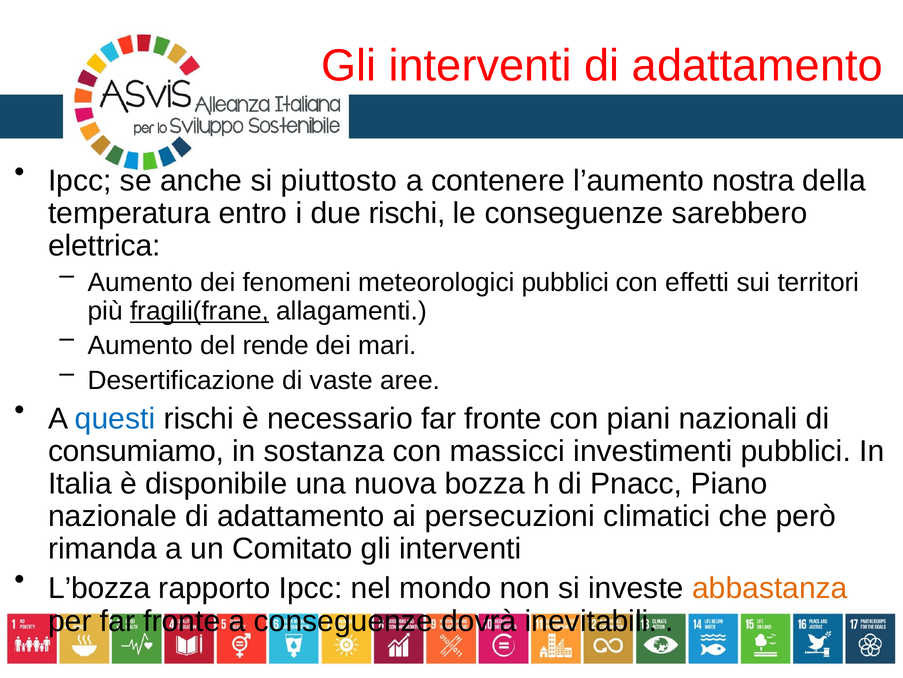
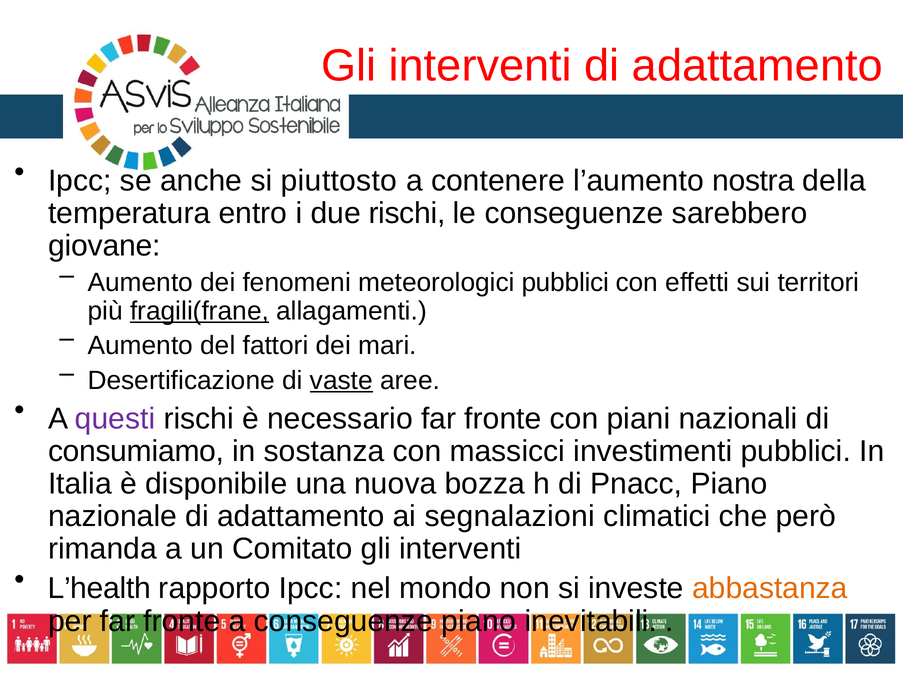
elettrica: elettrica -> giovane
rende: rende -> fattori
vaste underline: none -> present
questi colour: blue -> purple
persecuzioni: persecuzioni -> segnalazioni
L’bozza: L’bozza -> L’health
conseguenze dovrà: dovrà -> piano
